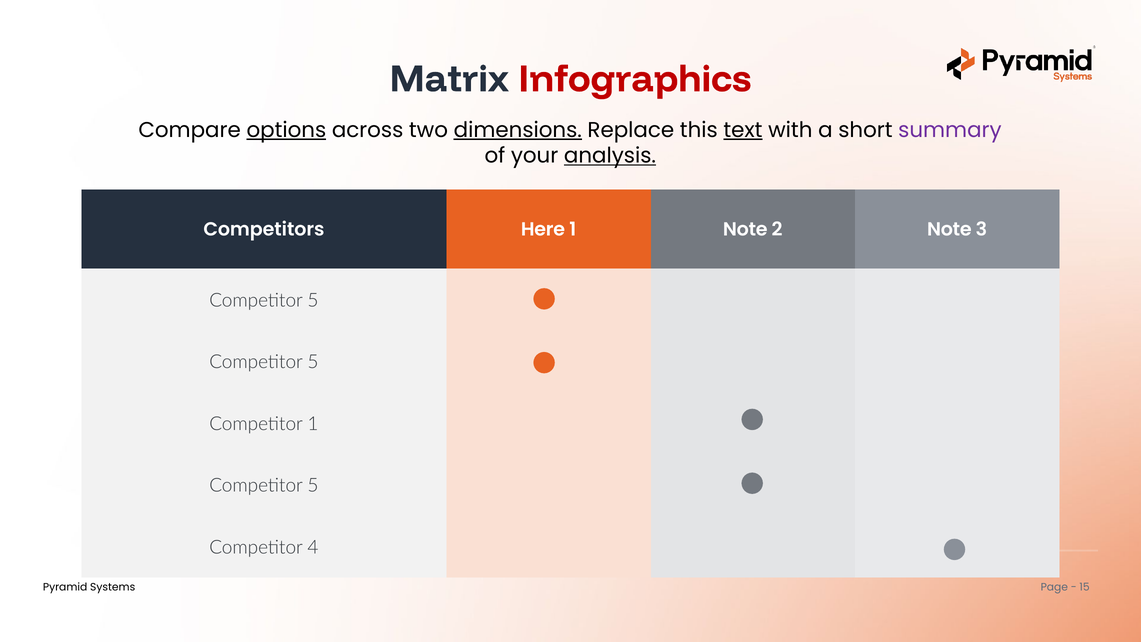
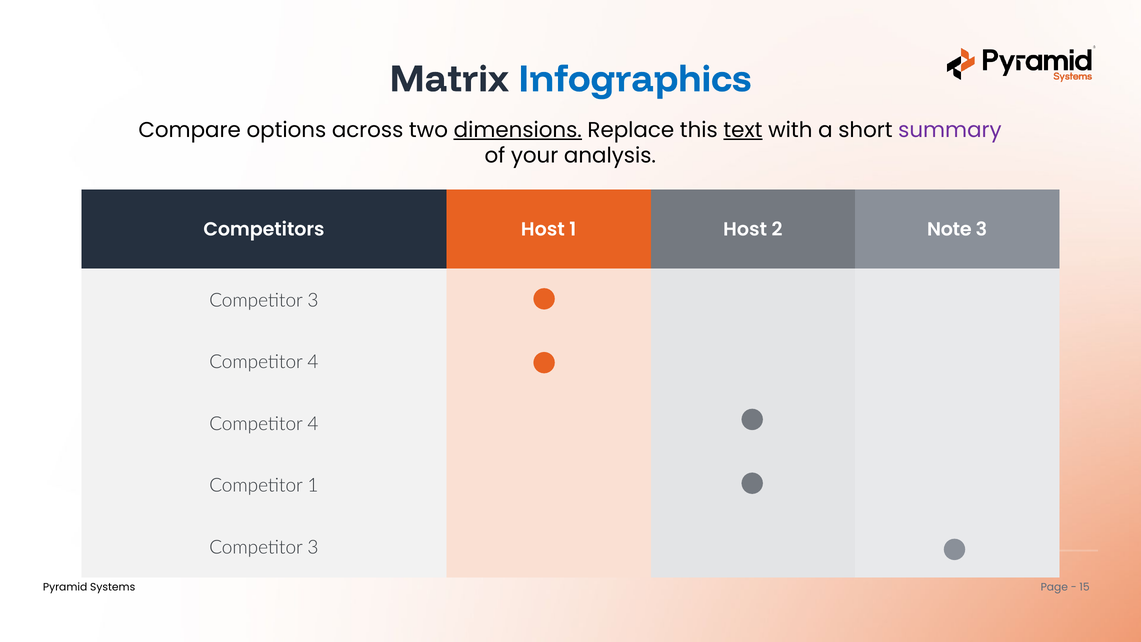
Infographics colour: red -> blue
options underline: present -> none
analysis underline: present -> none
Competitors Here: Here -> Host
1 Note: Note -> Host
5 at (313, 300): 5 -> 3
5 at (313, 362): 5 -> 4
1 at (313, 424): 1 -> 4
5 at (313, 486): 5 -> 1
4 at (313, 547): 4 -> 3
